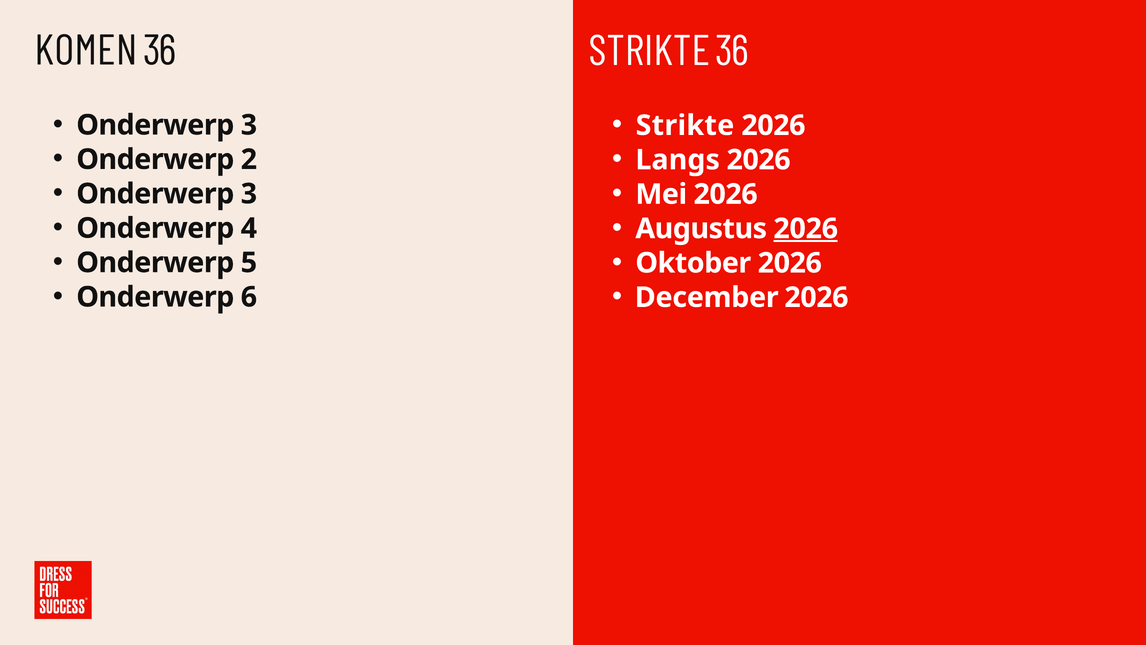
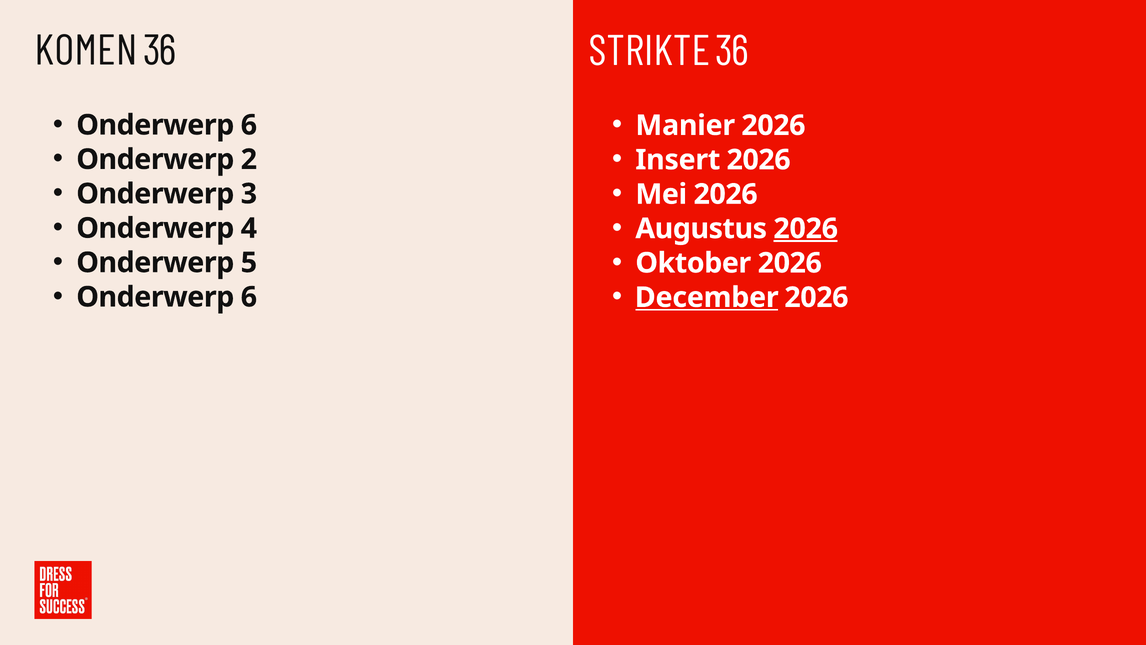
3 at (249, 125): 3 -> 6
Strikte at (685, 125): Strikte -> Manier
Langs: Langs -> Insert
December underline: none -> present
